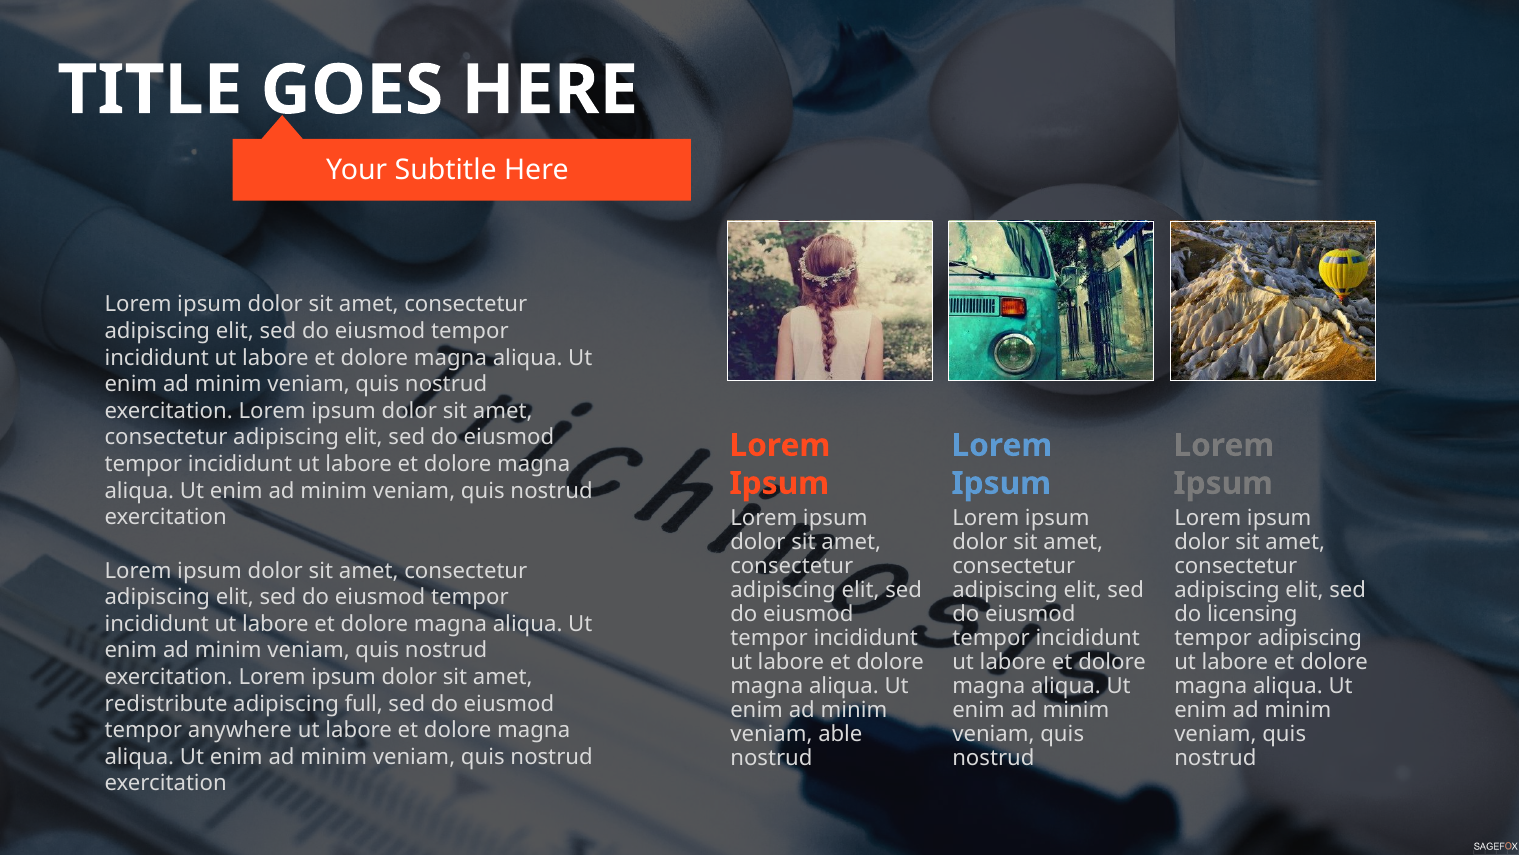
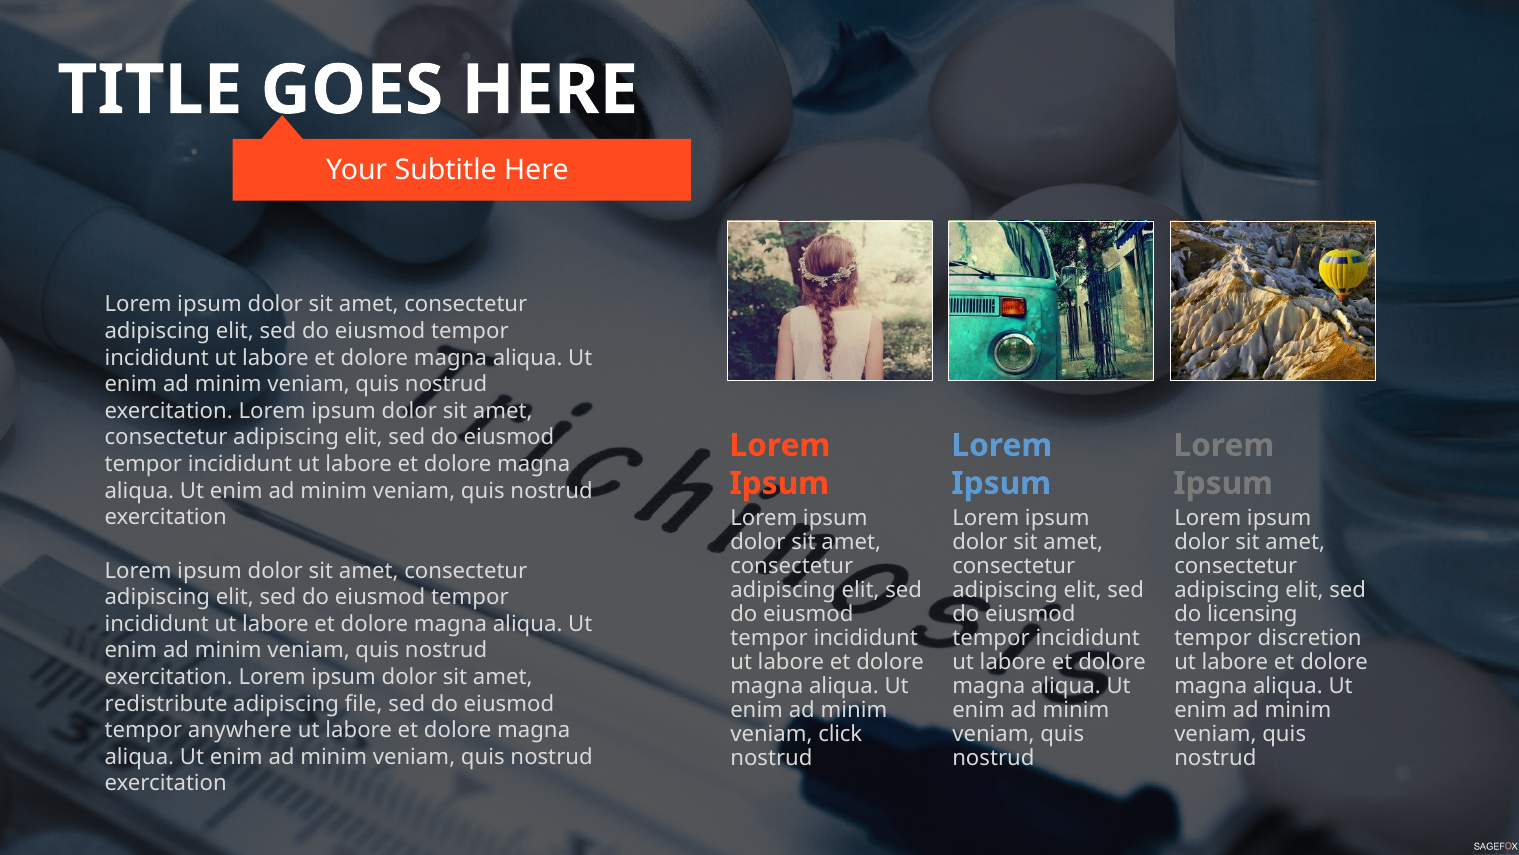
tempor adipiscing: adipiscing -> discretion
full: full -> file
able: able -> click
